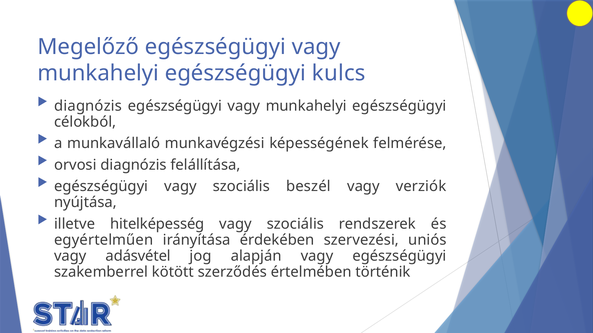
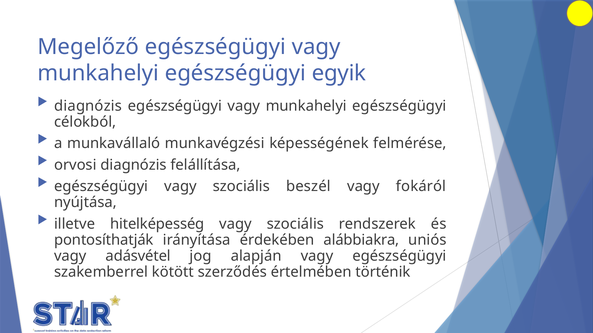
kulcs: kulcs -> egyik
verziók: verziók -> fokáról
egyértelműen: egyértelműen -> pontosíthatják
szervezési: szervezési -> alábbiakra
